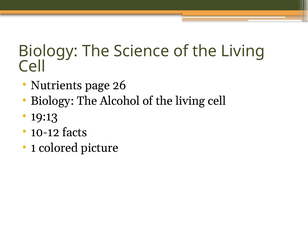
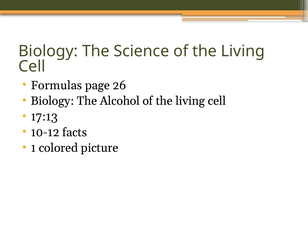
Nutrients: Nutrients -> Formulas
19:13: 19:13 -> 17:13
